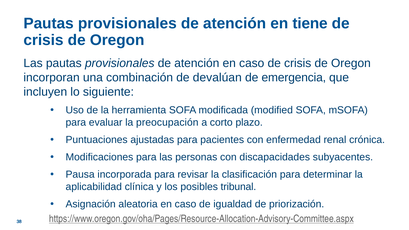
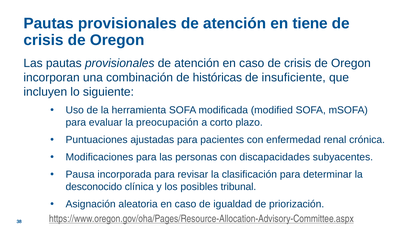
devalúan: devalúan -> históricas
emergencia: emergencia -> insuficiente
aplicabilidad: aplicabilidad -> desconocido
